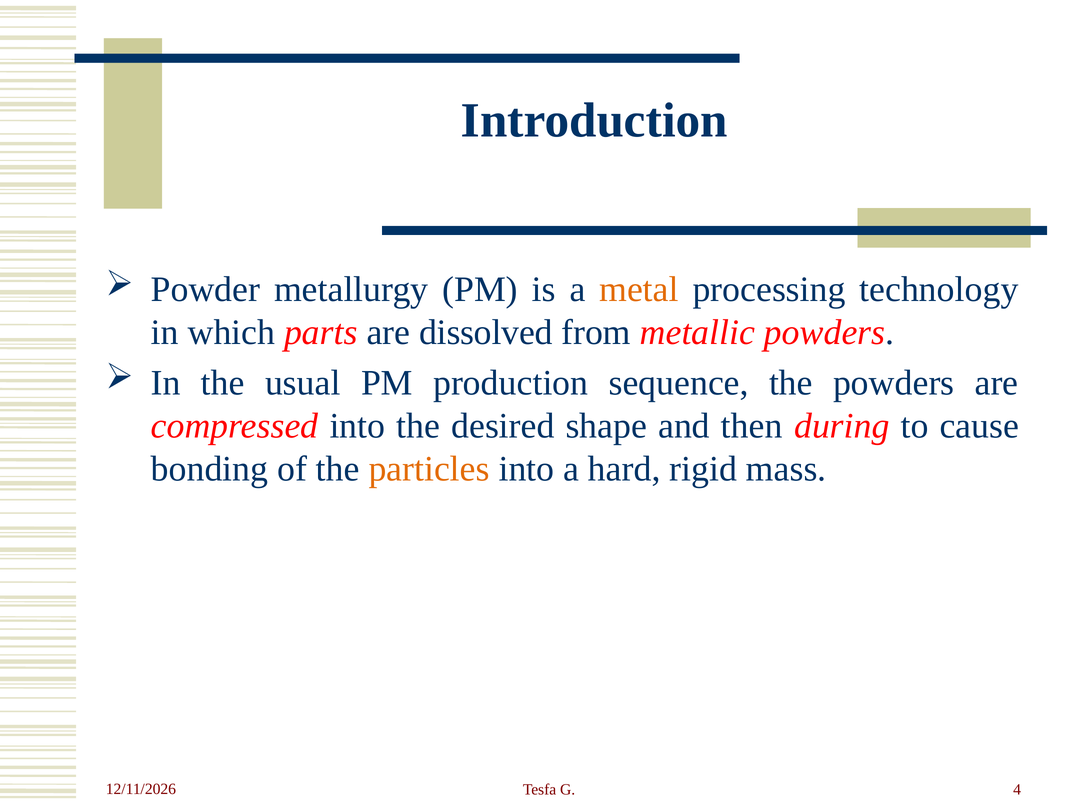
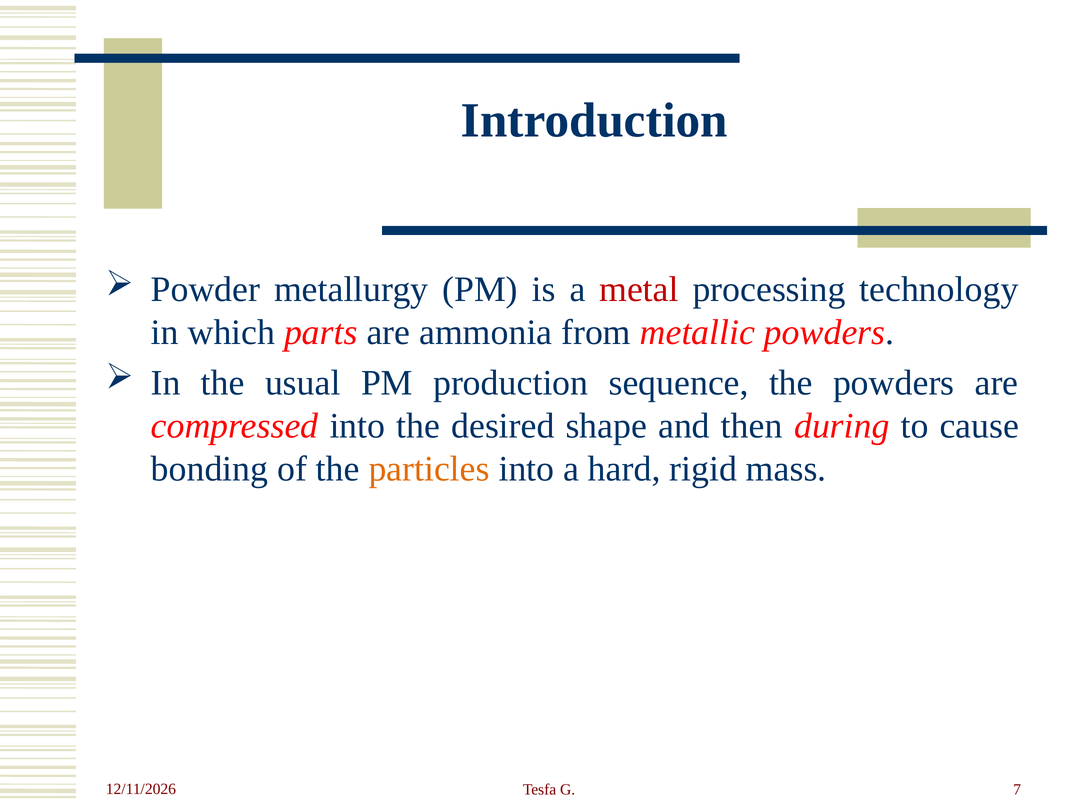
metal colour: orange -> red
dissolved: dissolved -> ammonia
4: 4 -> 7
